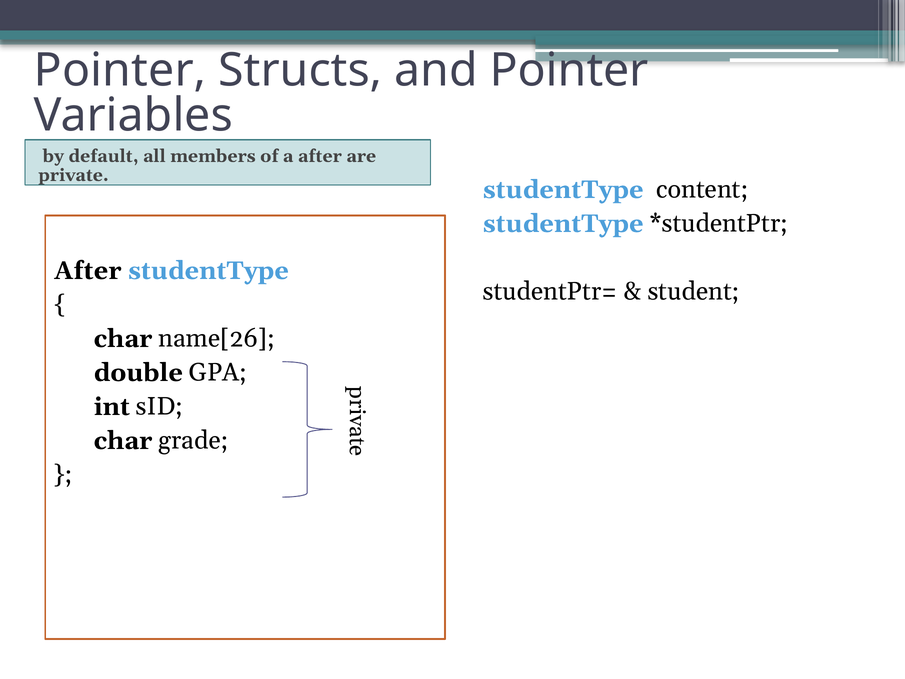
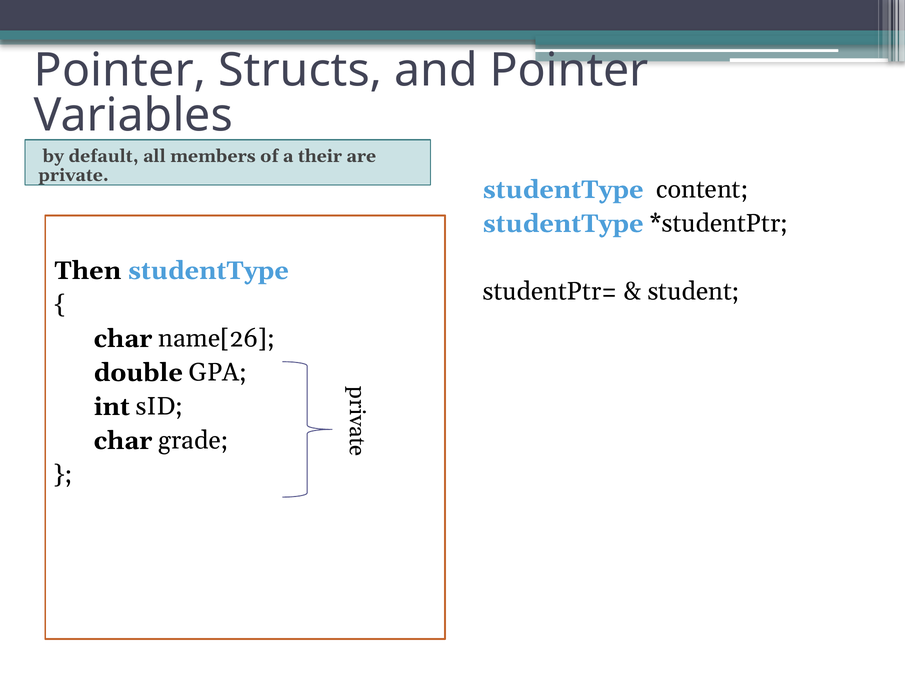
a after: after -> their
After at (88, 271): After -> Then
